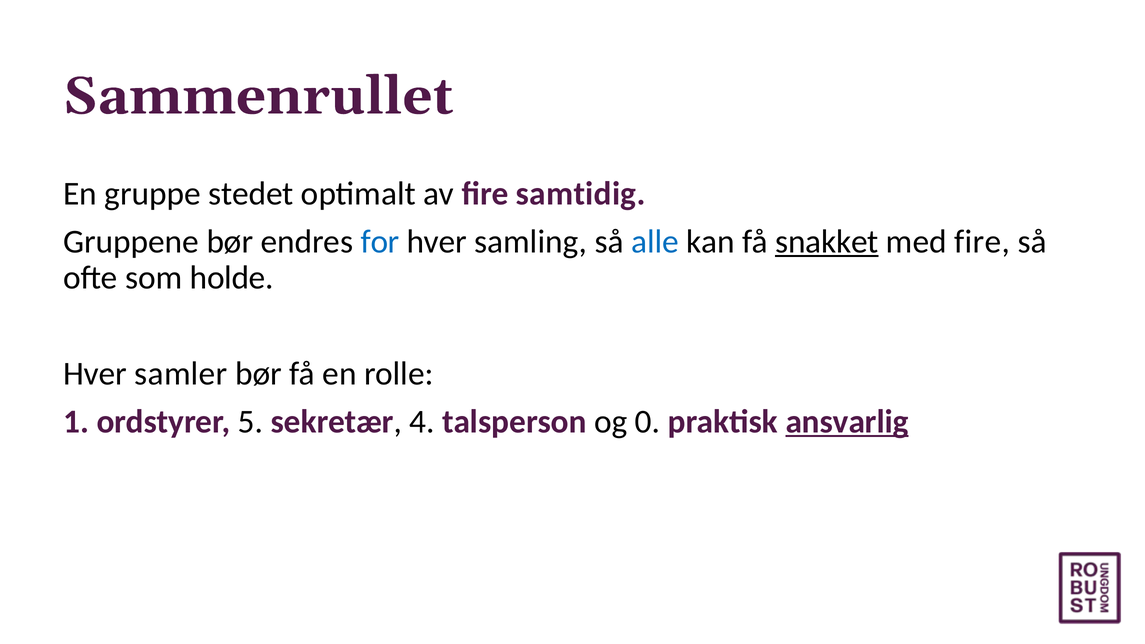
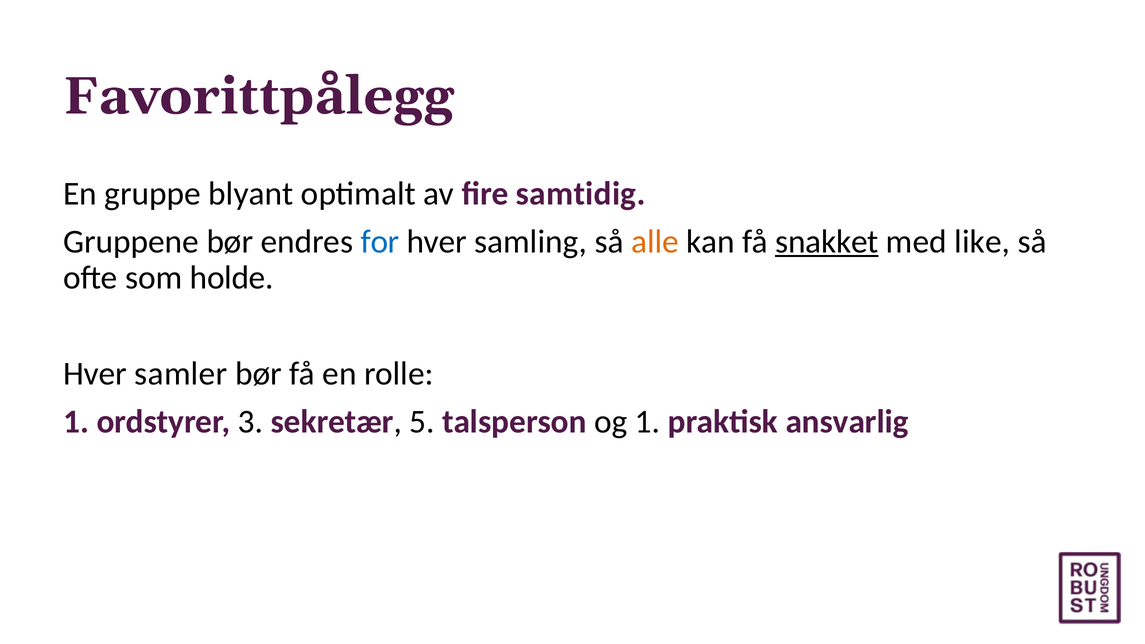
Sammenrullet: Sammenrullet -> Favorittpålegg
stedet: stedet -> blyant
alle colour: blue -> orange
med fire: fire -> like
5: 5 -> 3
4: 4 -> 5
og 0: 0 -> 1
ansvarlig underline: present -> none
